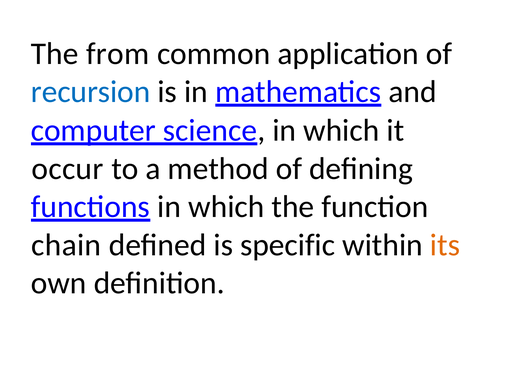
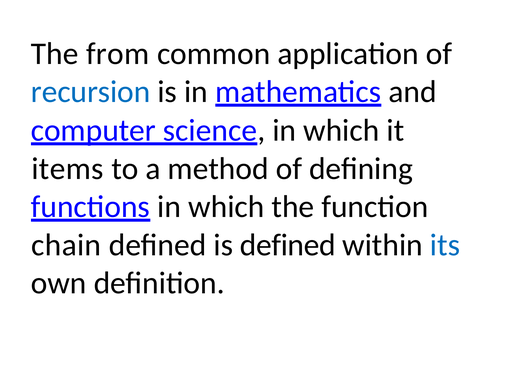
occur: occur -> items
is specific: specific -> defined
its colour: orange -> blue
